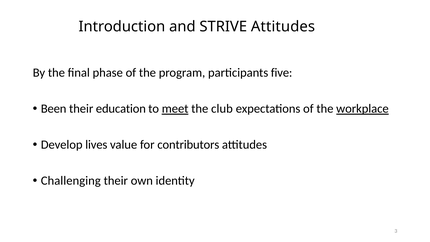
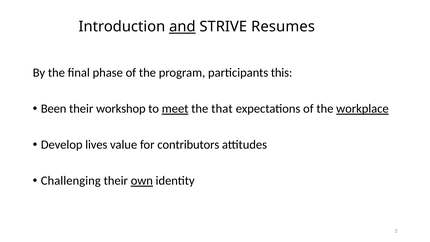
and underline: none -> present
STRIVE Attitudes: Attitudes -> Resumes
five: five -> this
education: education -> workshop
club: club -> that
own underline: none -> present
